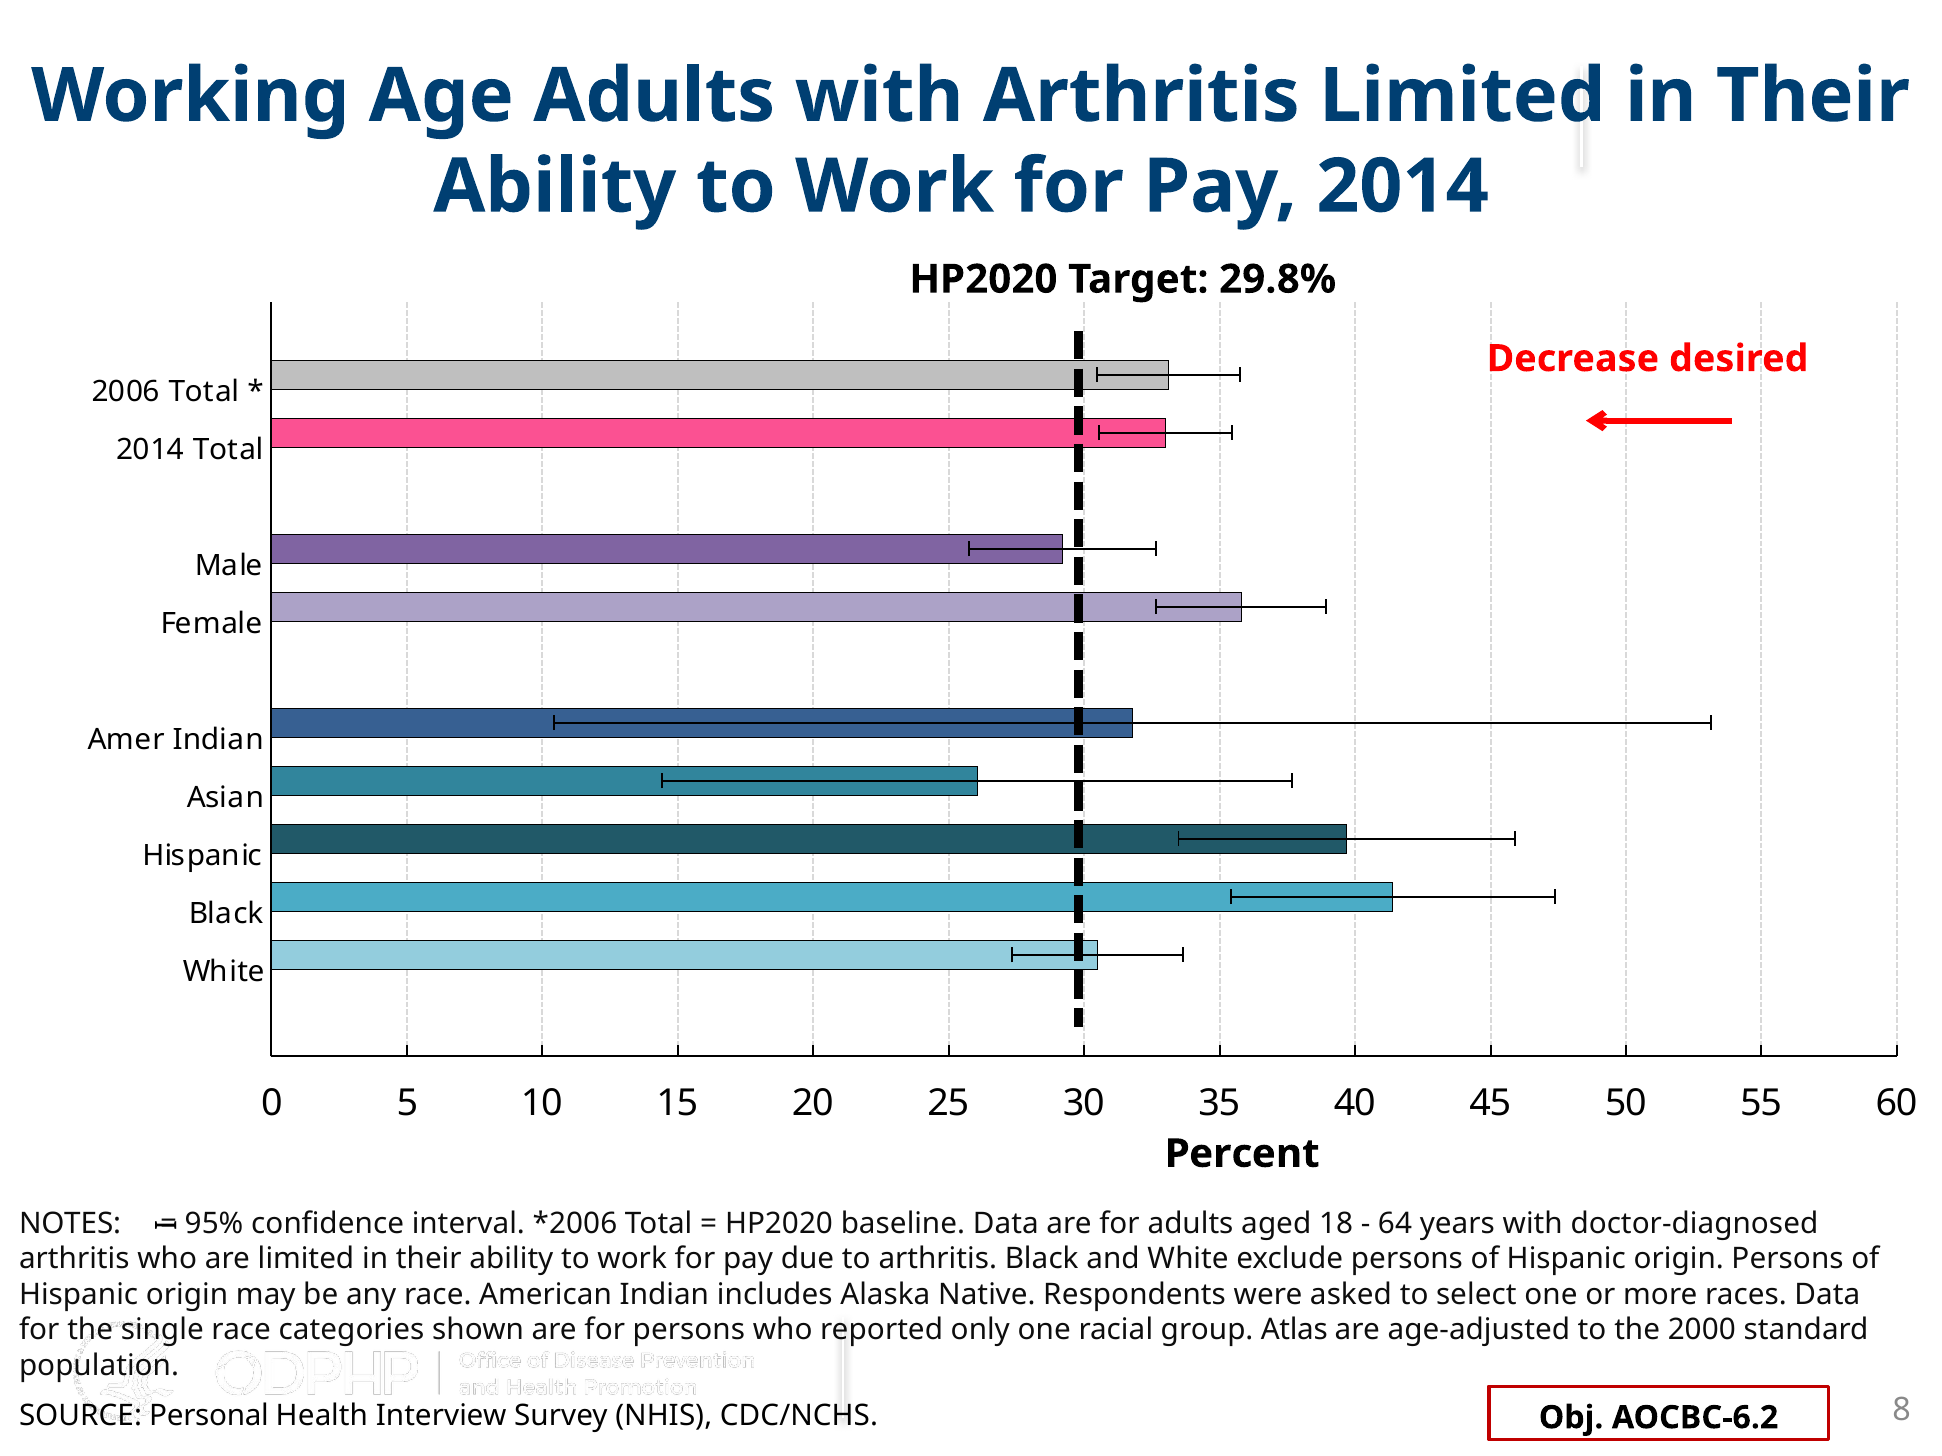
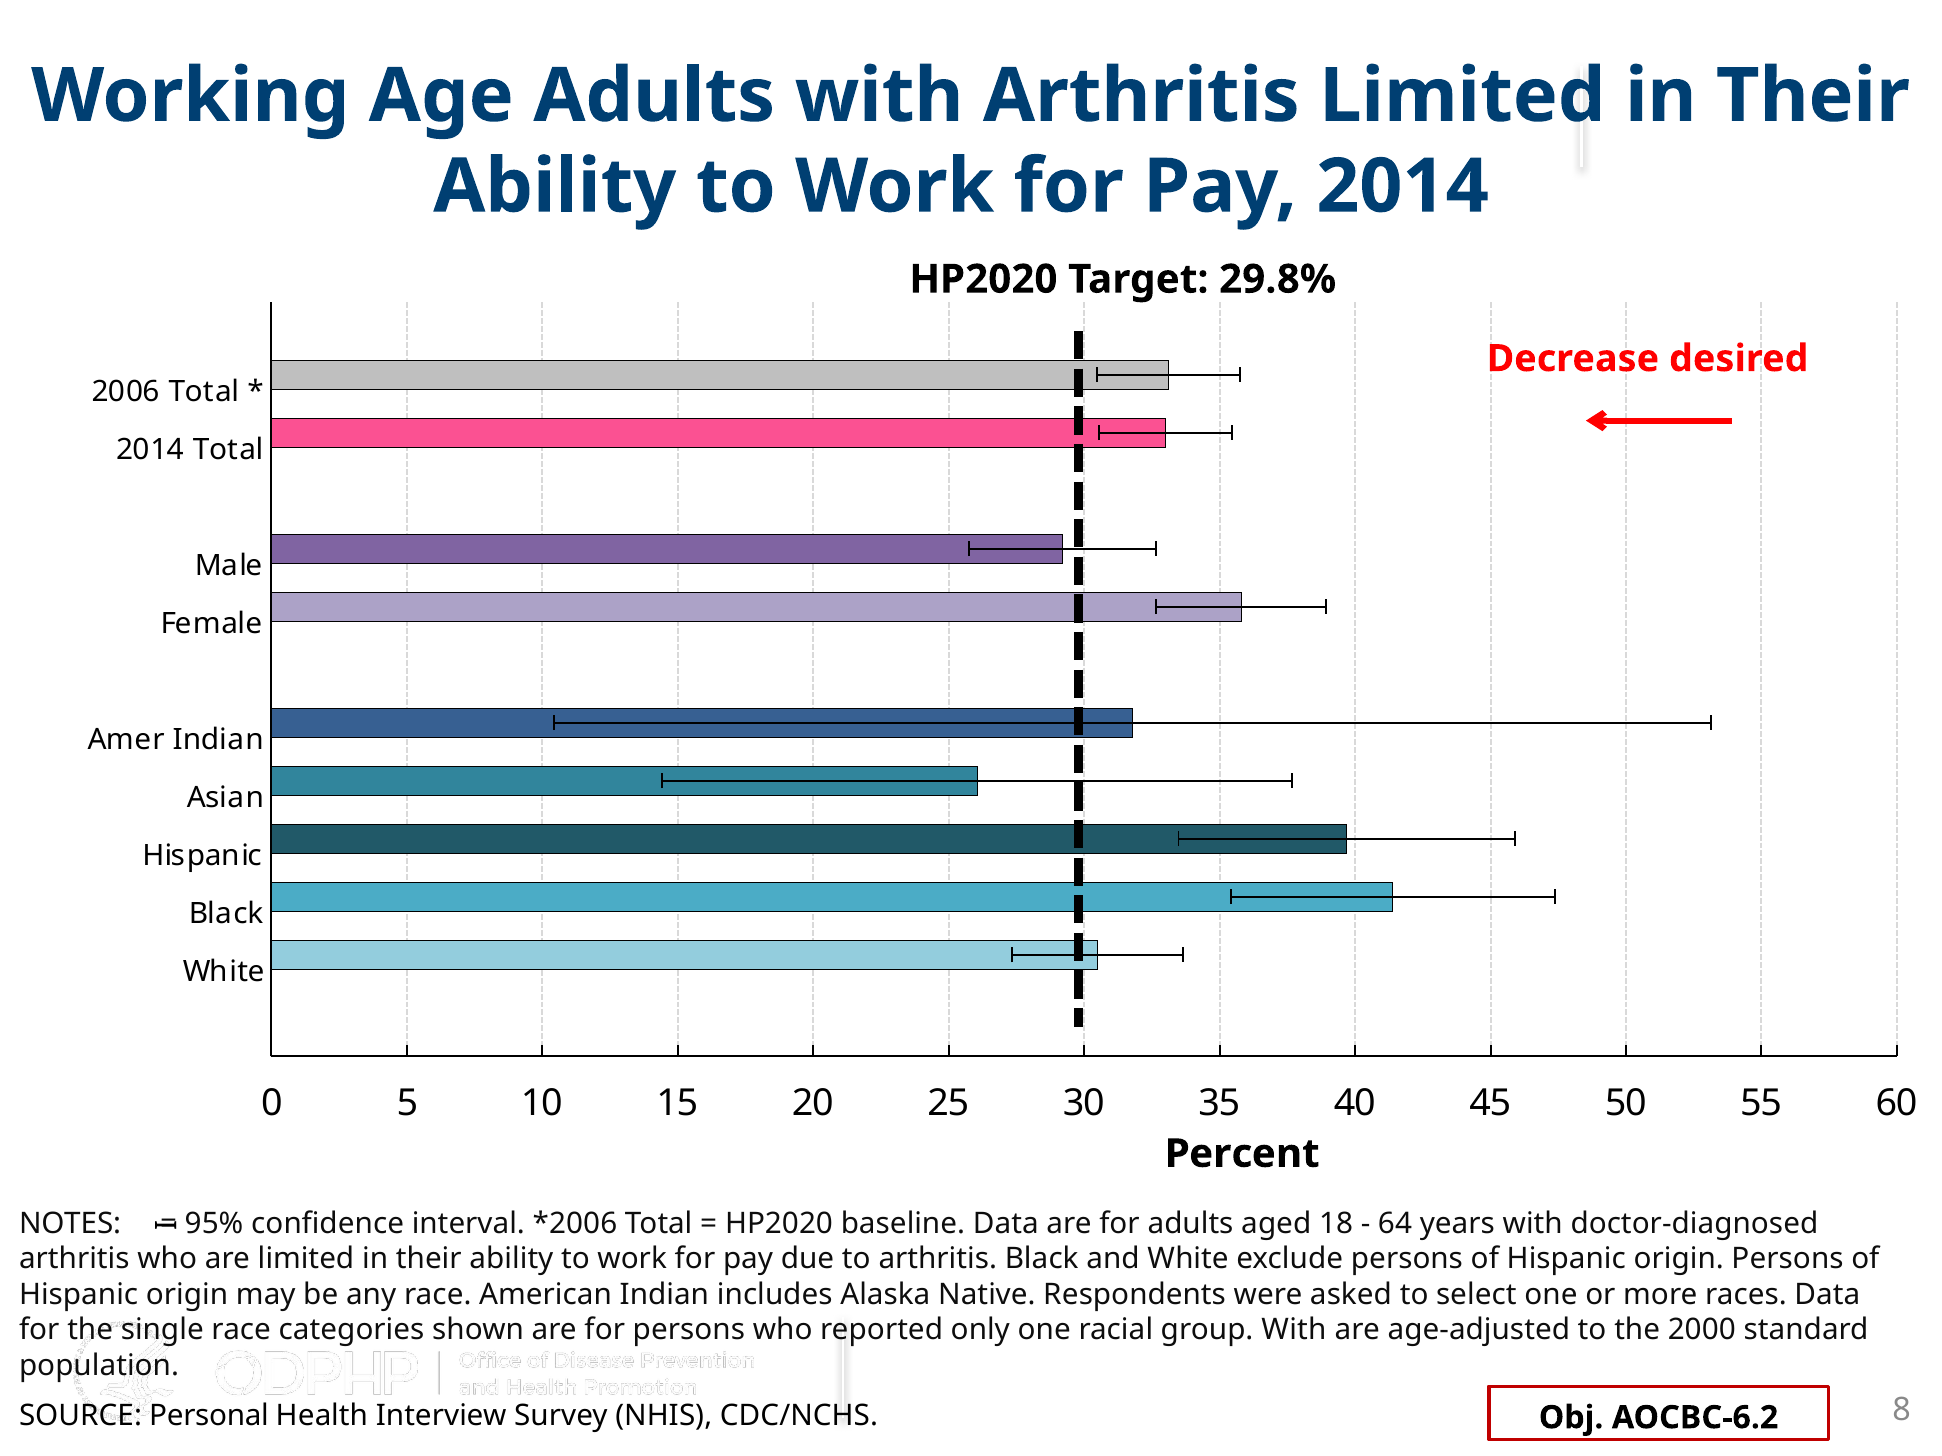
group Atlas: Atlas -> With
